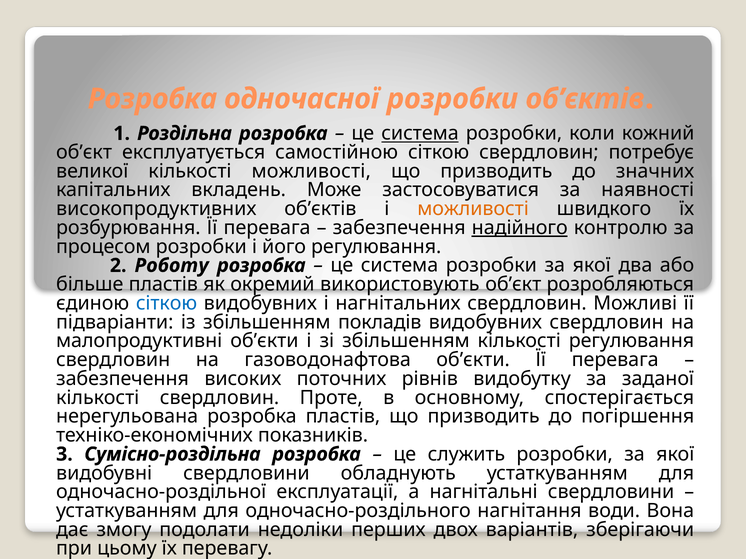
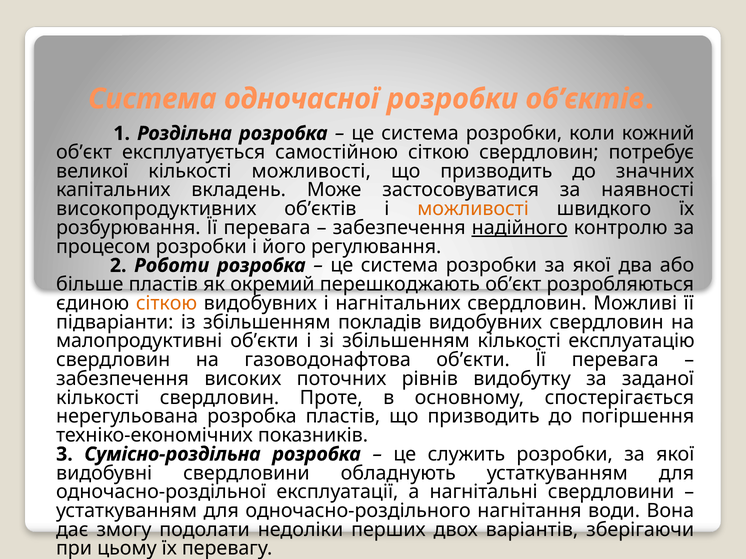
Розробка at (152, 99): Розробка -> Система
система at (420, 134) underline: present -> none
Роботу: Роботу -> Роботи
використовують: використовують -> перешкоджають
сіткою at (167, 303) colour: blue -> orange
кількості регулювання: регулювання -> експлуатацію
